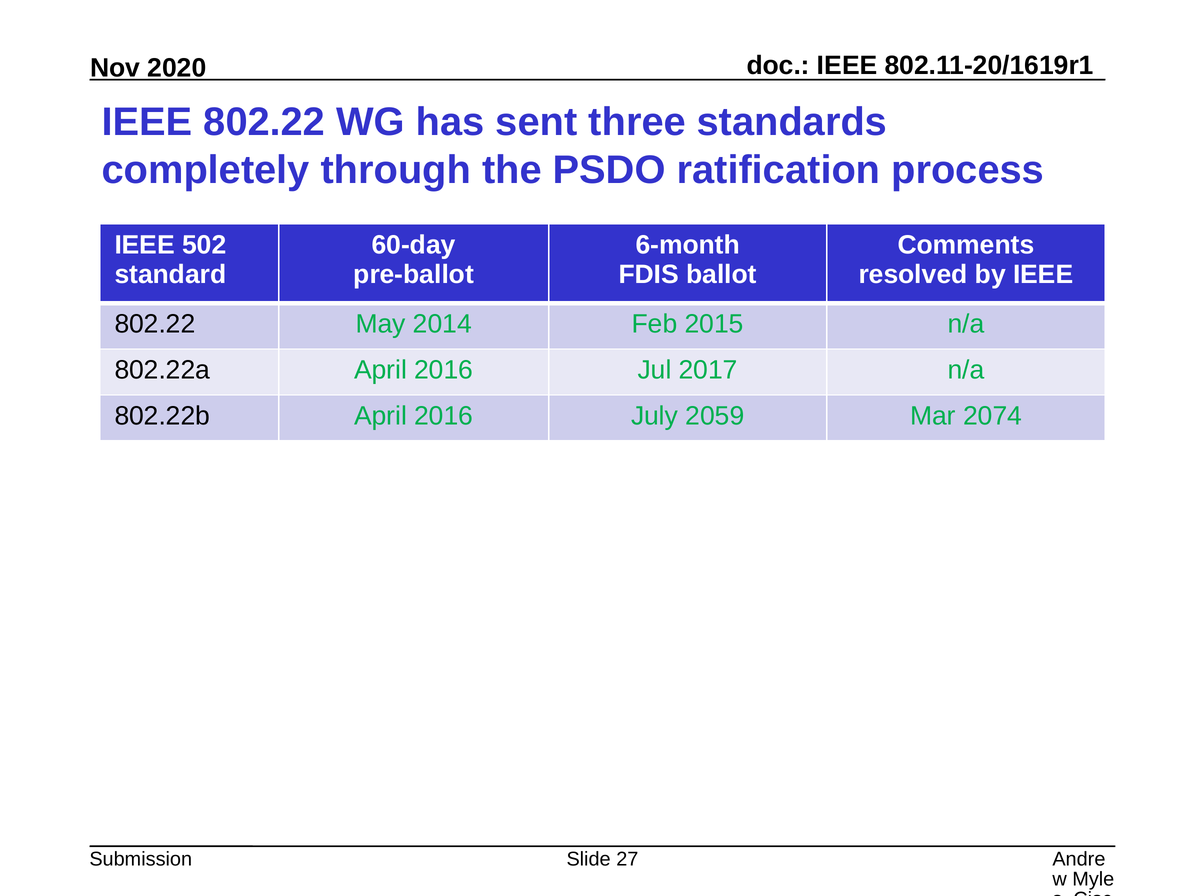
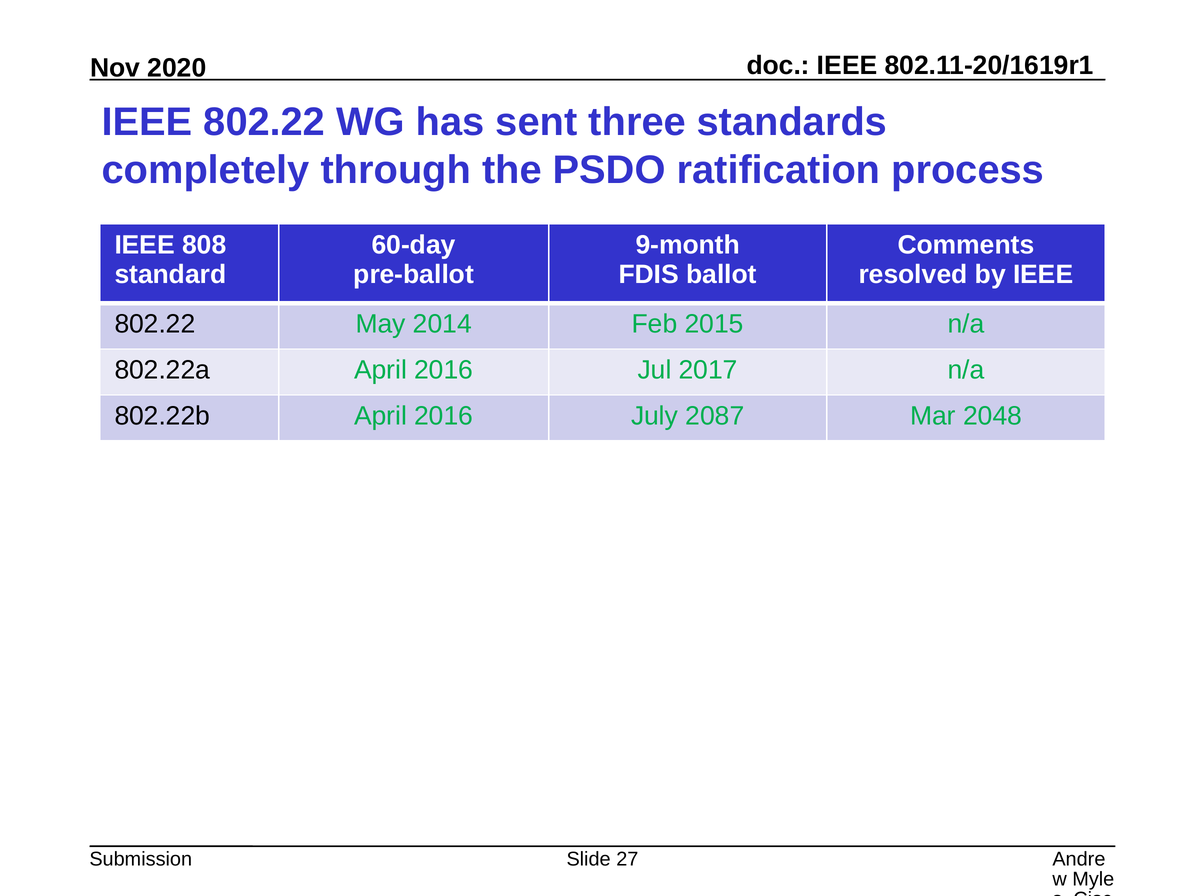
502: 502 -> 808
6-month: 6-month -> 9-month
2059: 2059 -> 2087
2074: 2074 -> 2048
